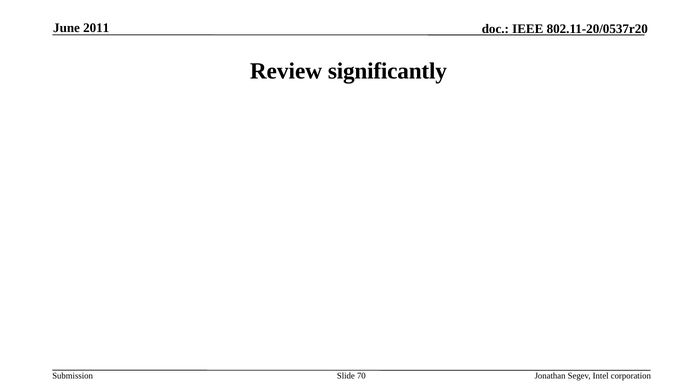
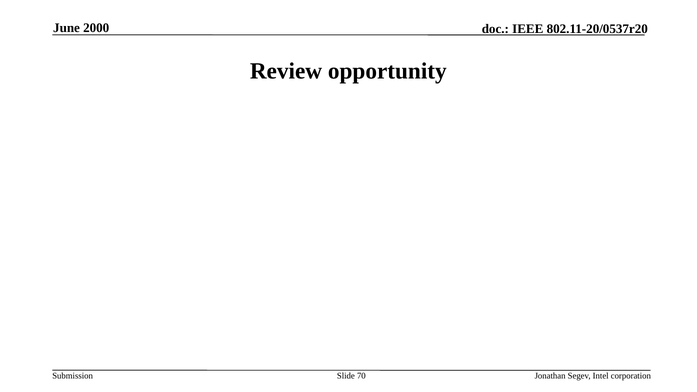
2011: 2011 -> 2000
significantly: significantly -> opportunity
